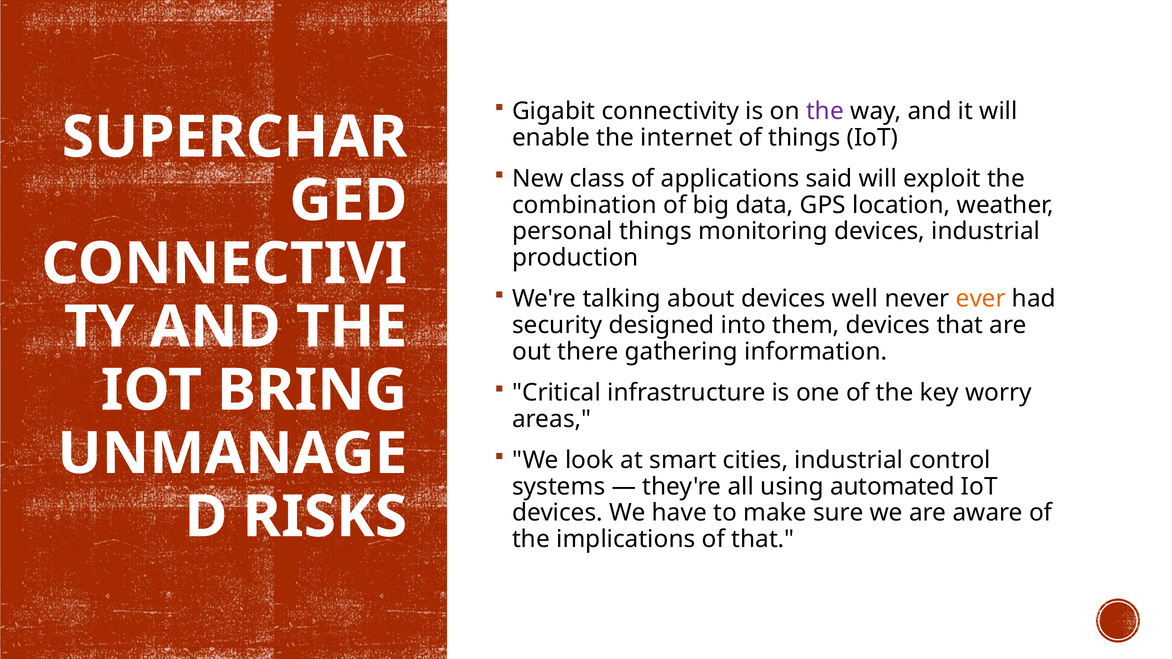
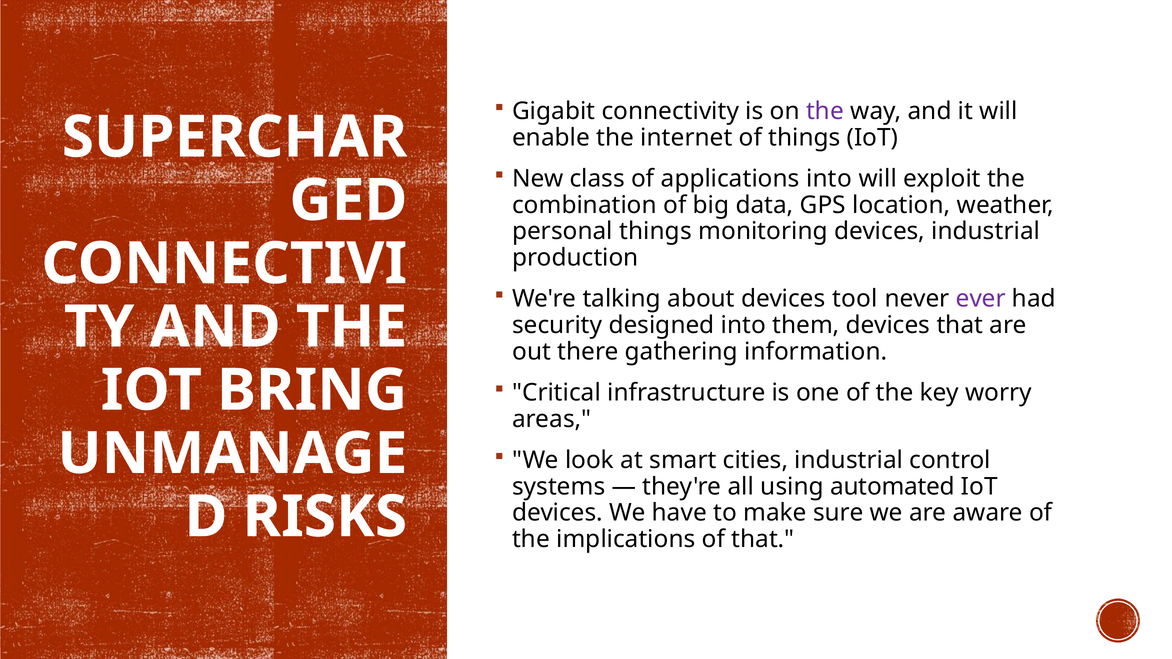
applications said: said -> into
well: well -> tool
ever colour: orange -> purple
